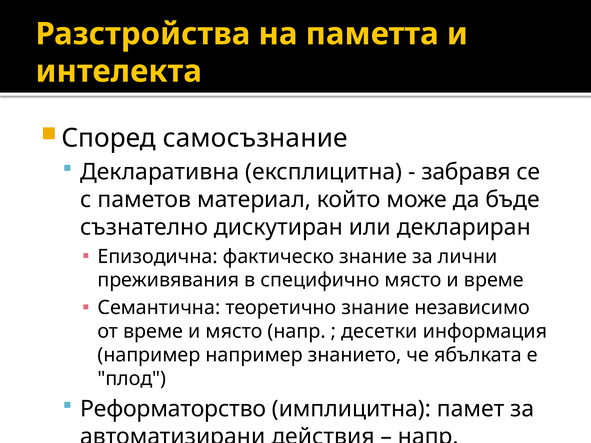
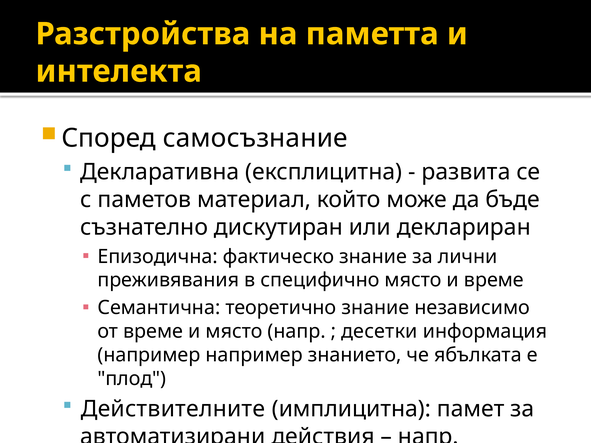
забравя: забравя -> развита
Реформаторство: Реформаторство -> Действителните
